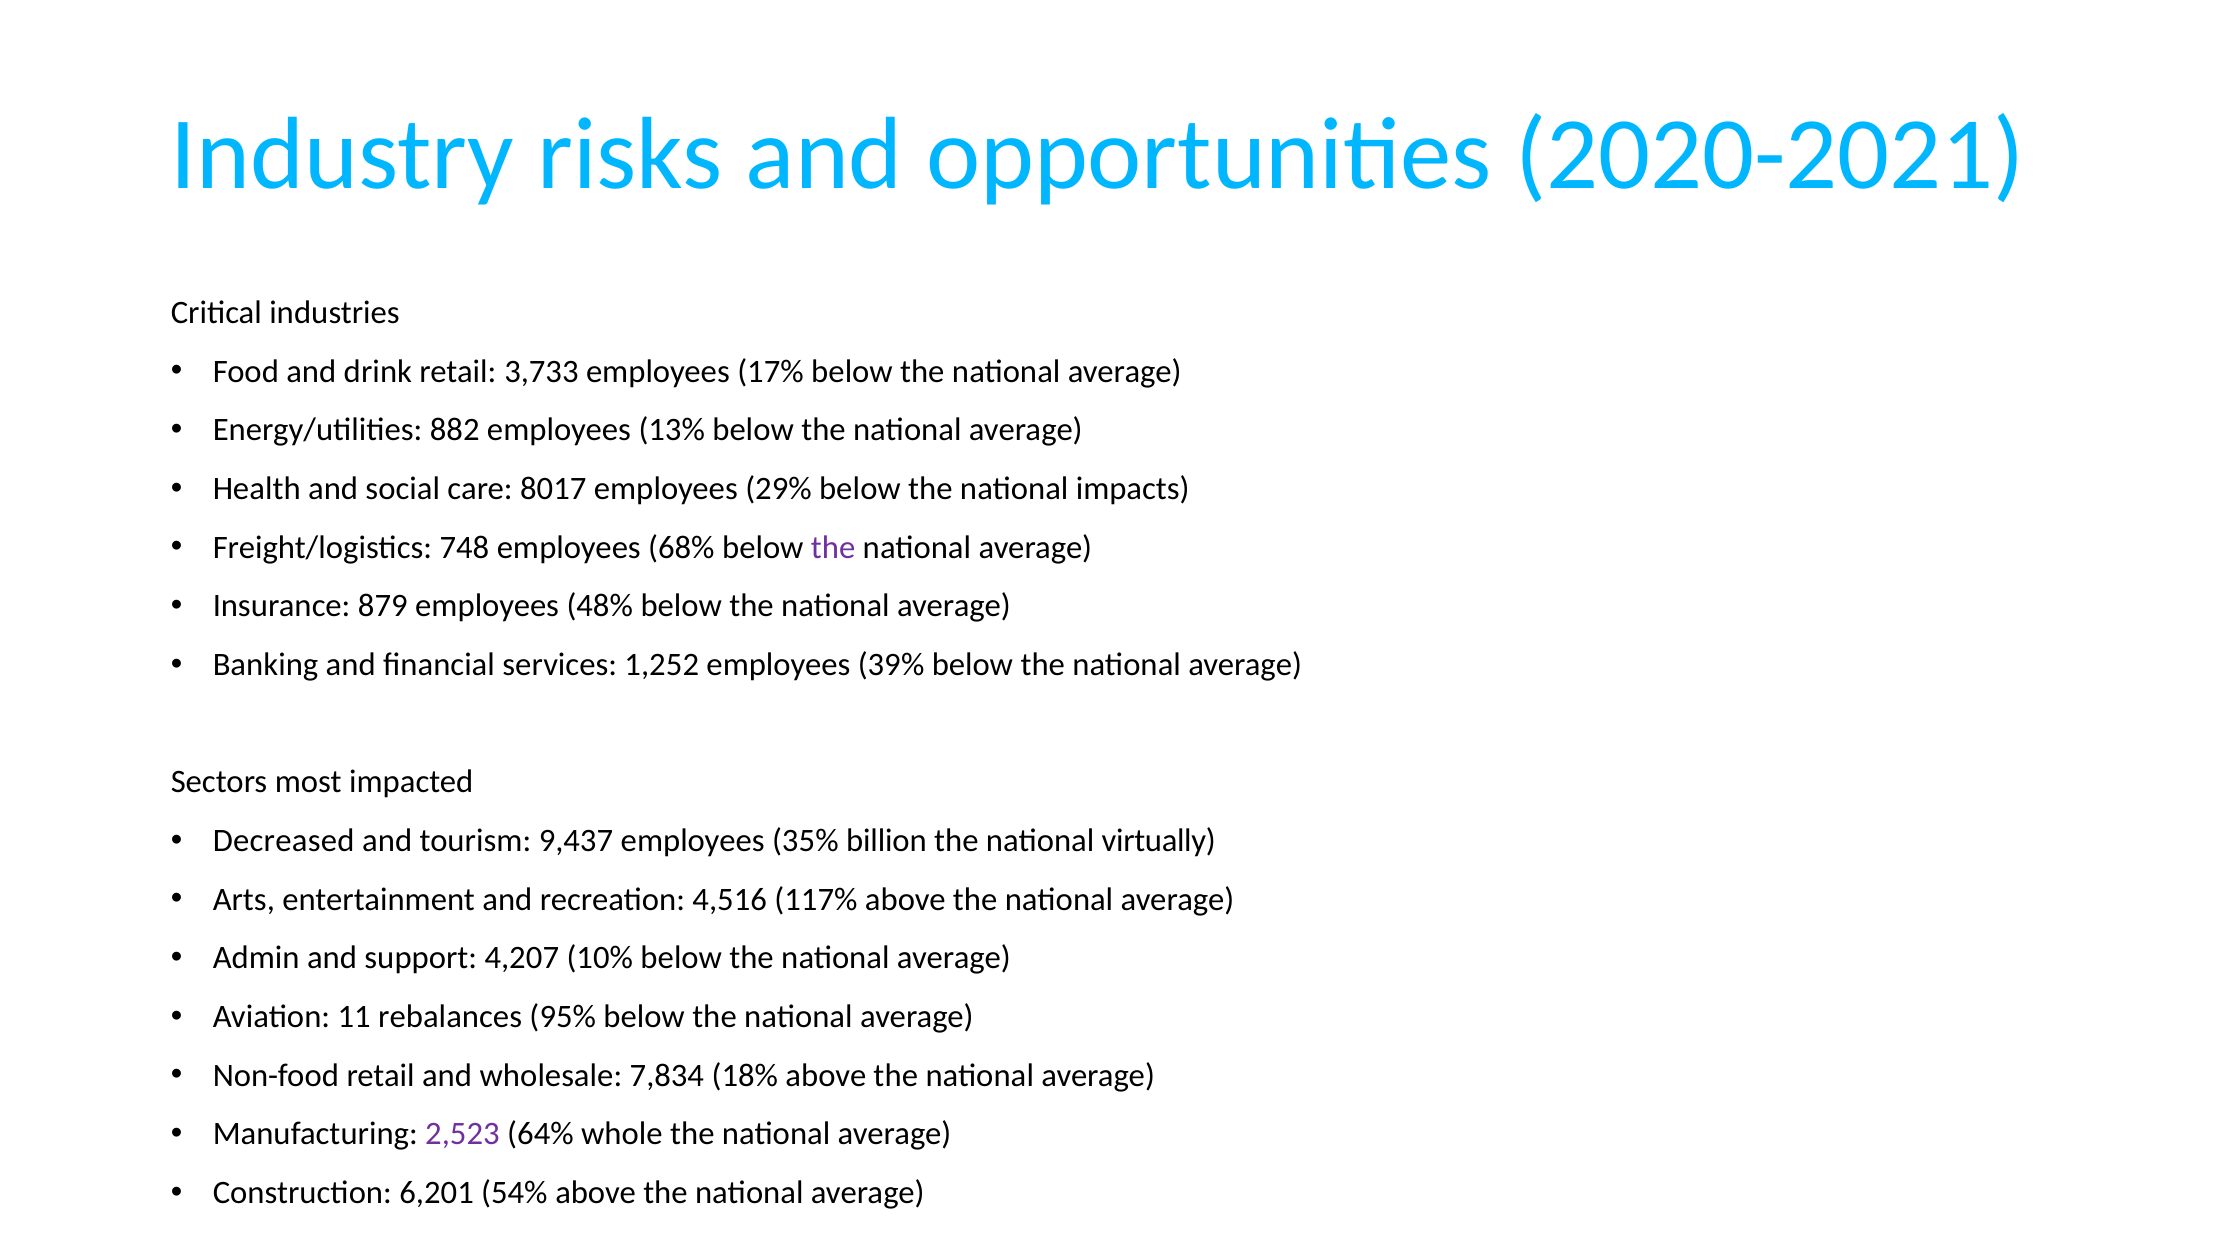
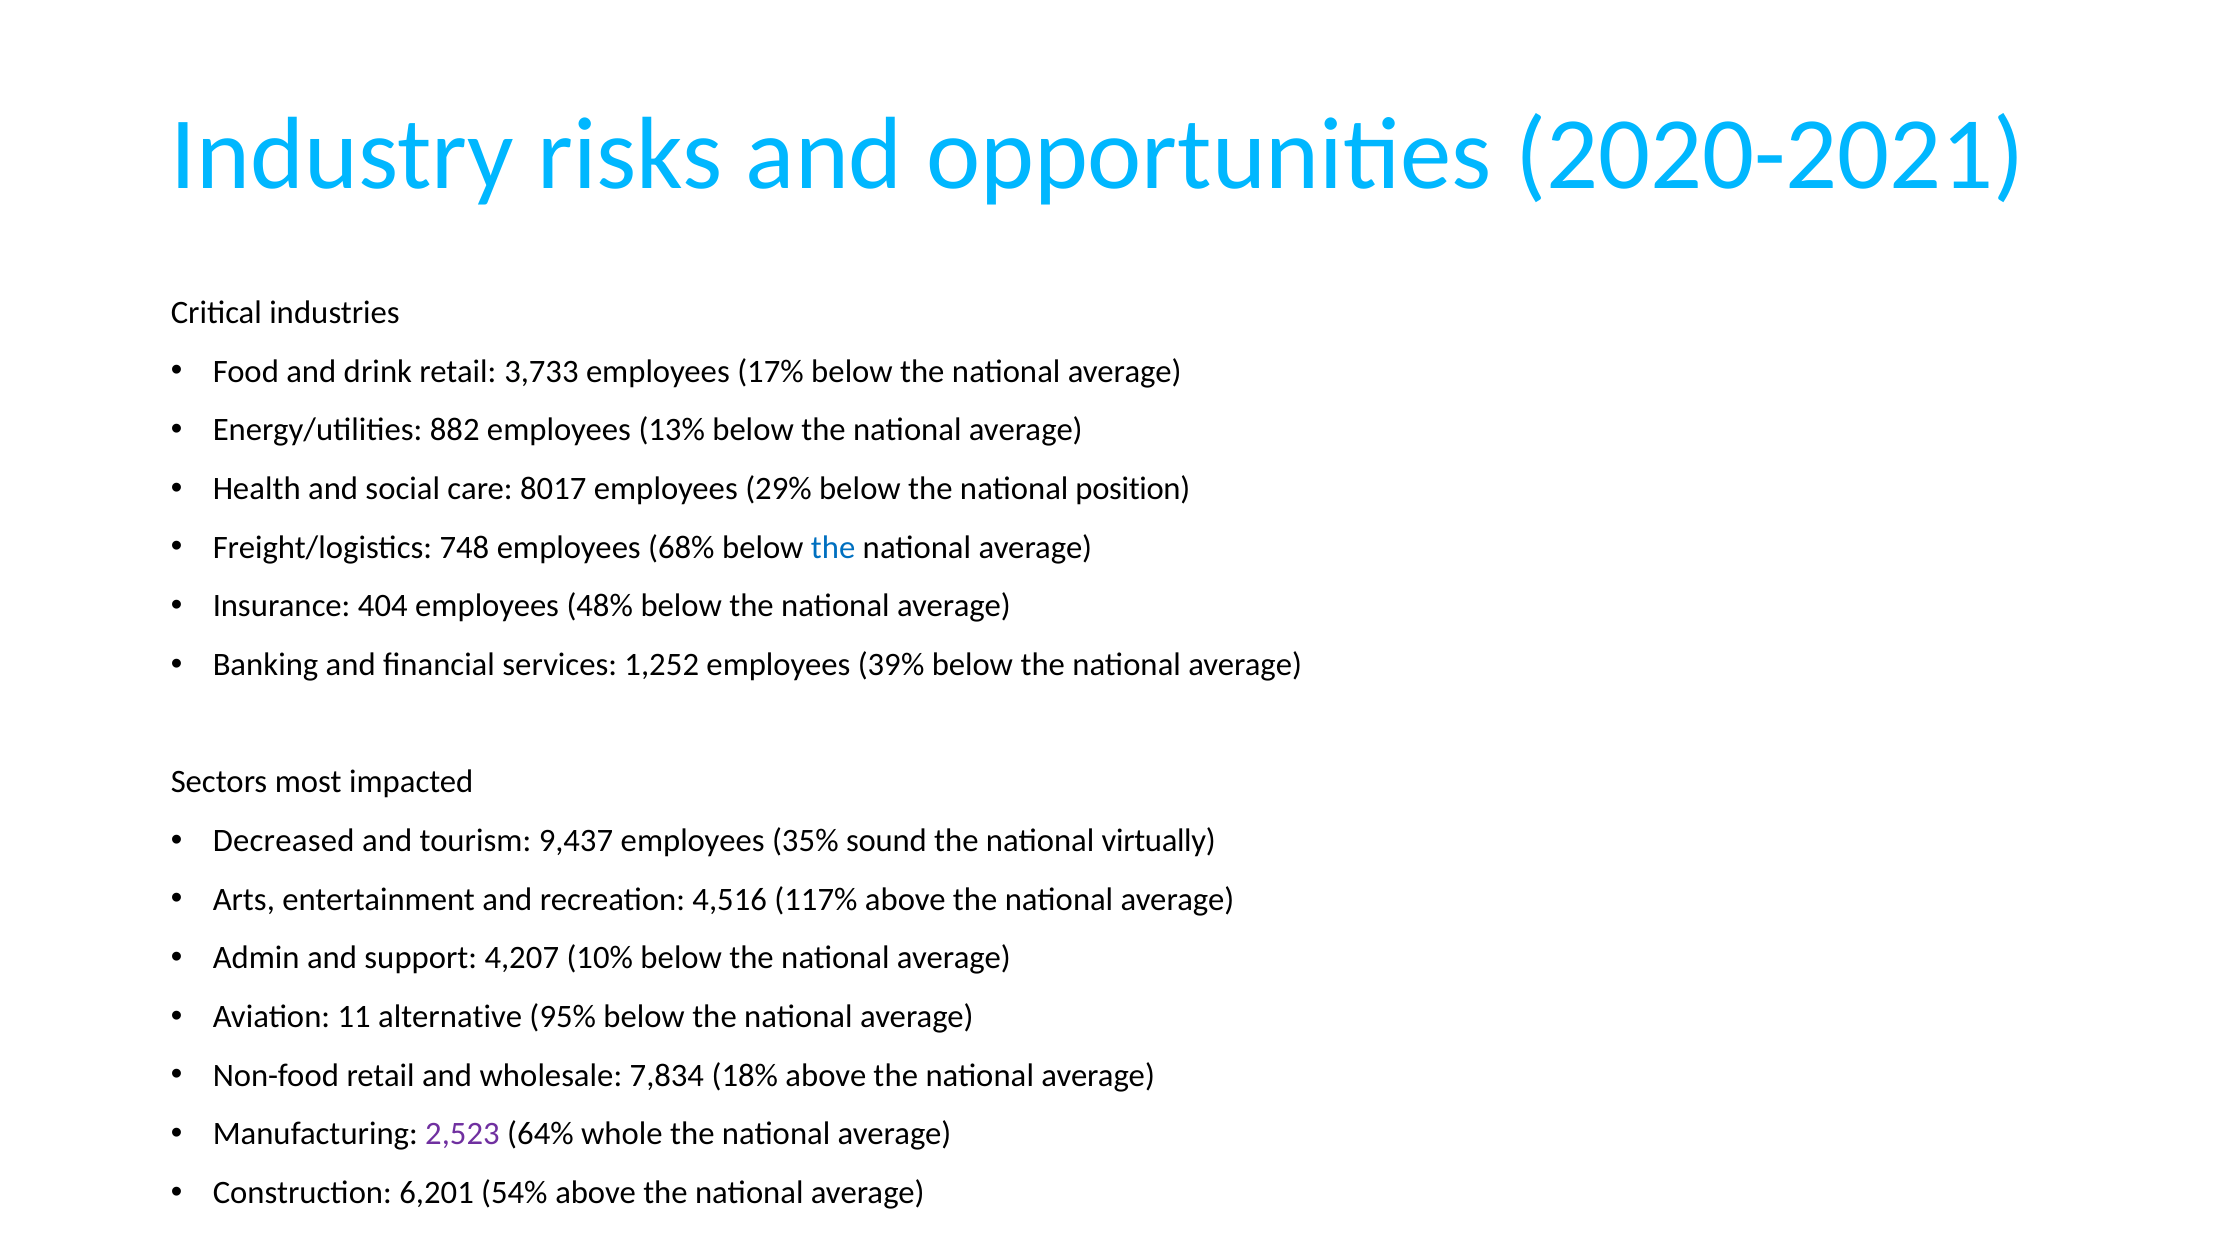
impacts: impacts -> position
the at (833, 547) colour: purple -> blue
879: 879 -> 404
billion: billion -> sound
rebalances: rebalances -> alternative
